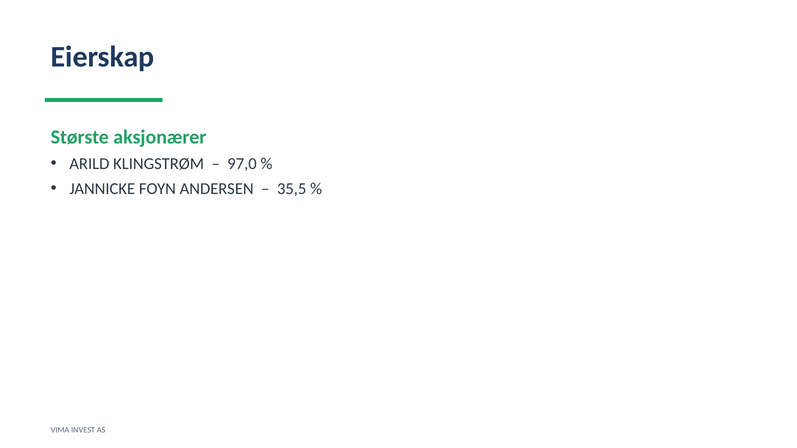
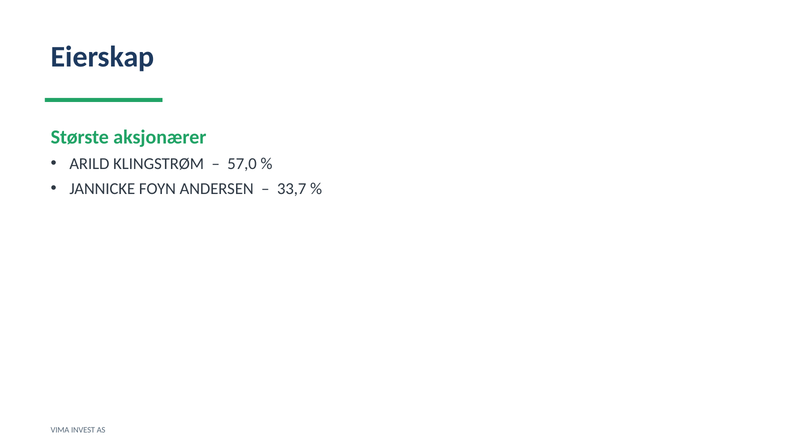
97,0: 97,0 -> 57,0
35,5: 35,5 -> 33,7
